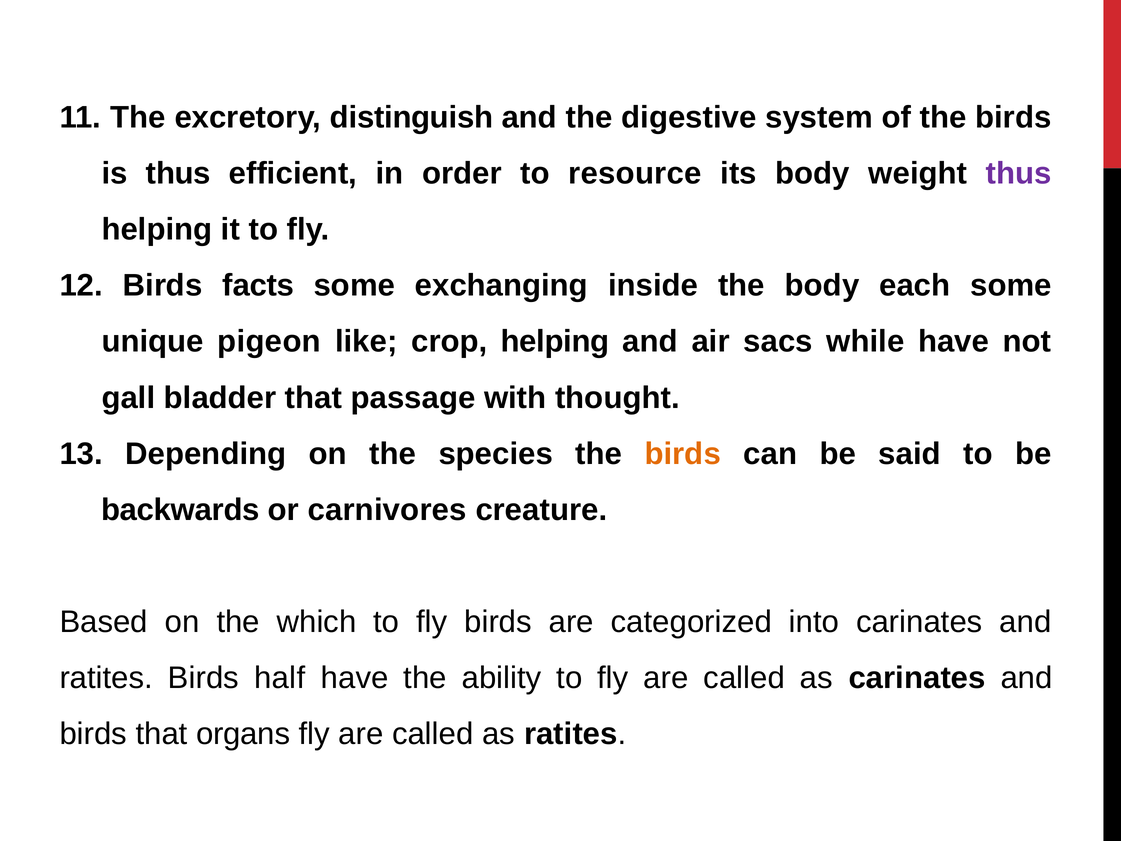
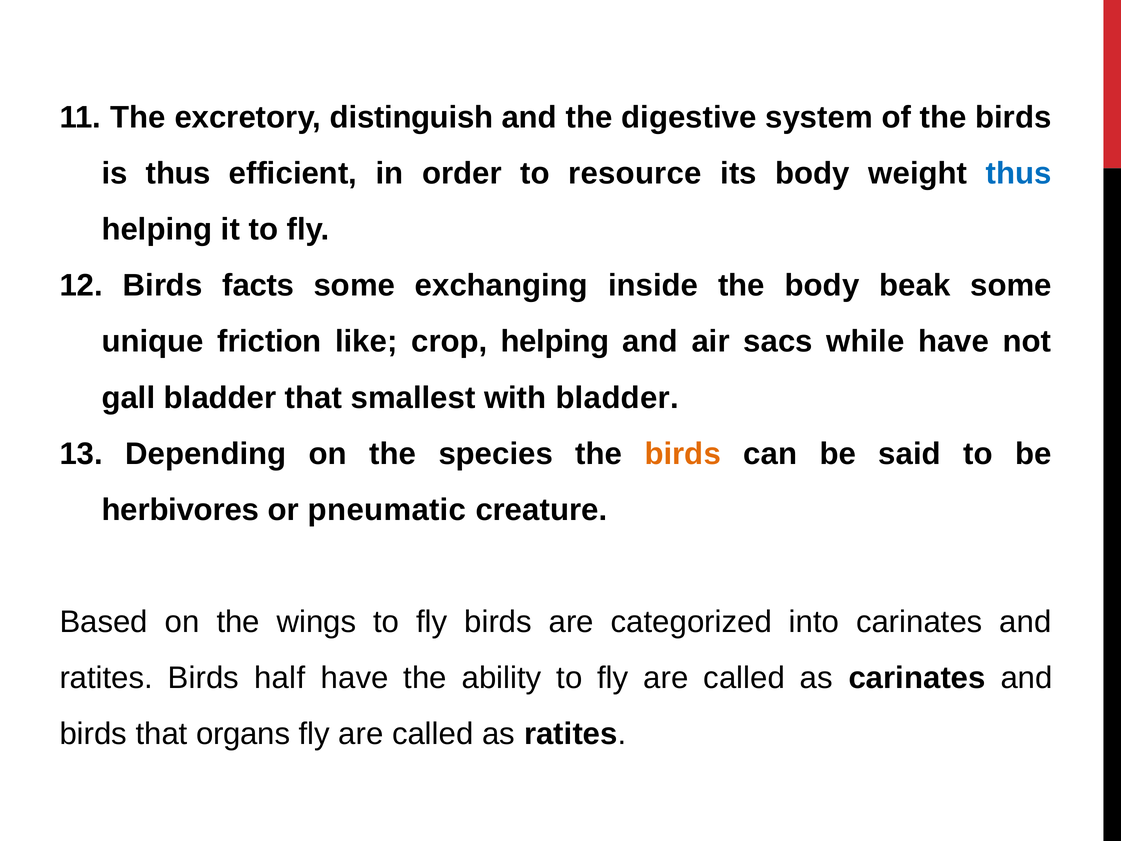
thus at (1019, 173) colour: purple -> blue
each: each -> beak
pigeon: pigeon -> friction
passage: passage -> smallest
with thought: thought -> bladder
backwards: backwards -> herbivores
carnivores: carnivores -> pneumatic
which: which -> wings
